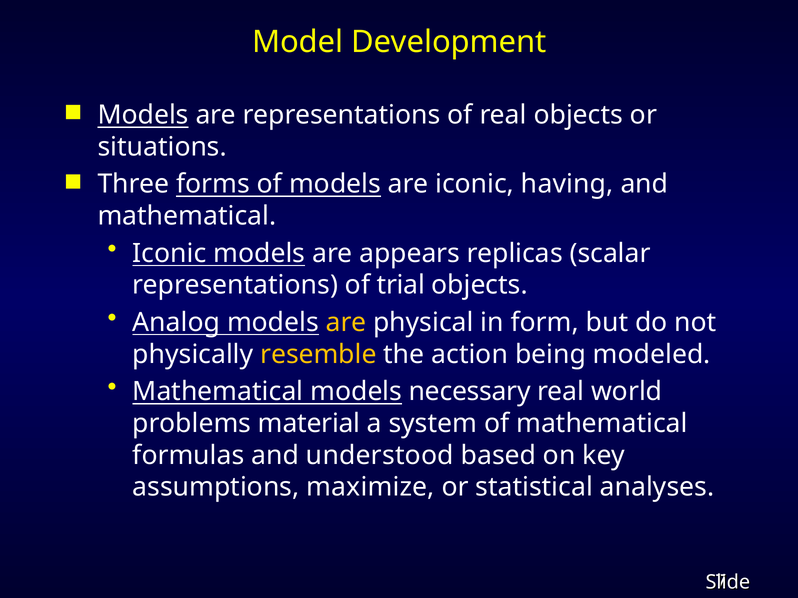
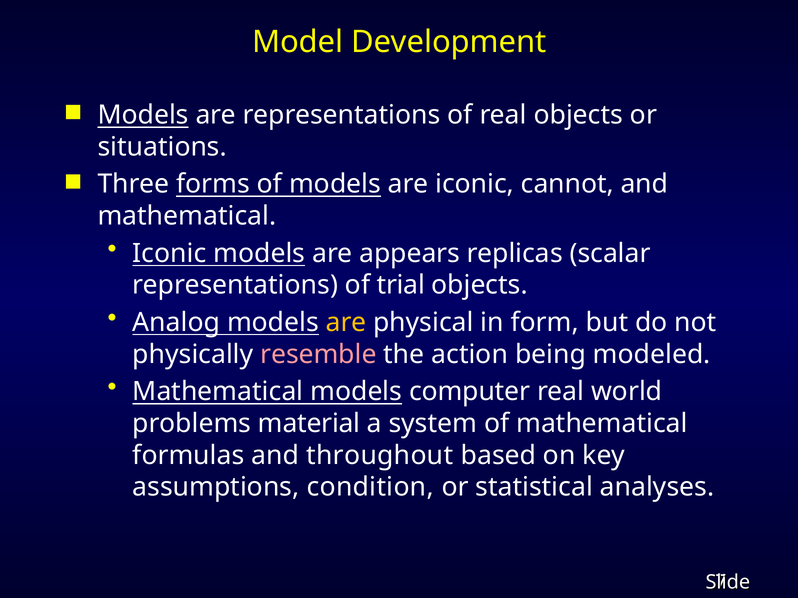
having: having -> cannot
resemble colour: yellow -> pink
necessary: necessary -> computer
understood: understood -> throughout
maximize: maximize -> condition
